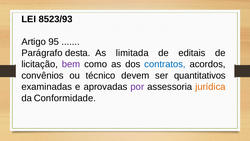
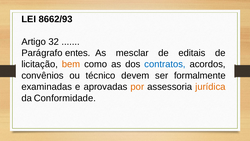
8523/93: 8523/93 -> 8662/93
95: 95 -> 32
desta: desta -> entes
limitada: limitada -> mesclar
bem colour: purple -> orange
quantitativos: quantitativos -> formalmente
por colour: purple -> orange
